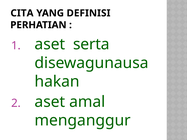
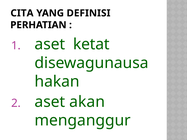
serta: serta -> ketat
amal: amal -> akan
